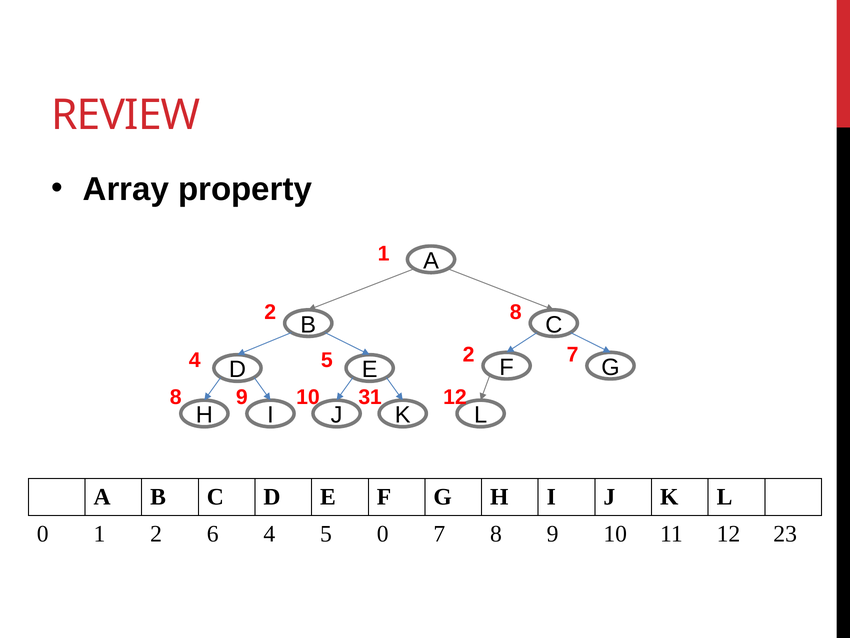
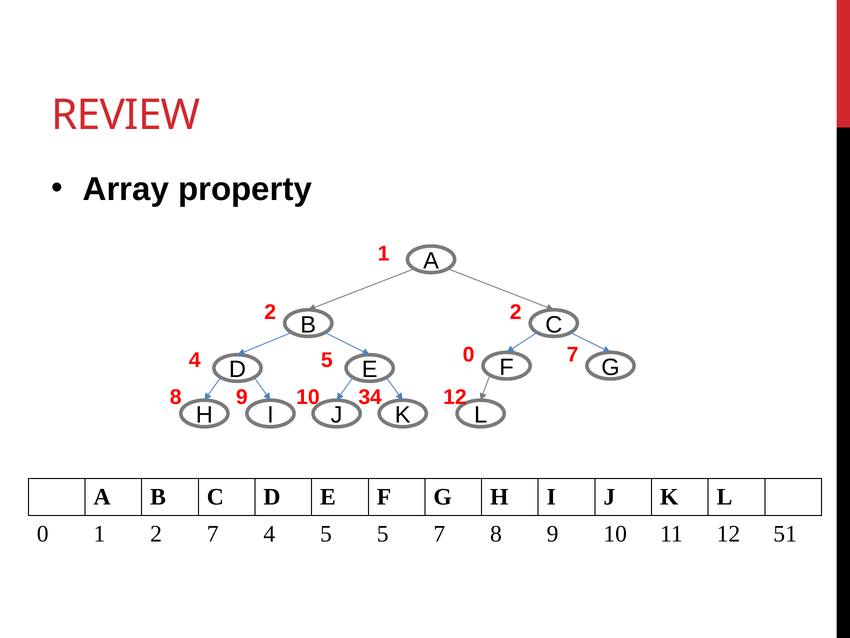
2 8: 8 -> 2
5 2: 2 -> 0
31: 31 -> 34
2 6: 6 -> 7
5 0: 0 -> 5
23: 23 -> 51
